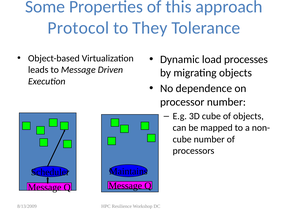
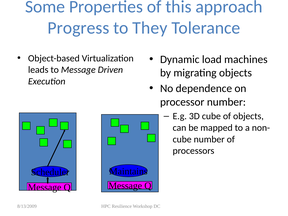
Protocol: Protocol -> Progress
processes: processes -> machines
